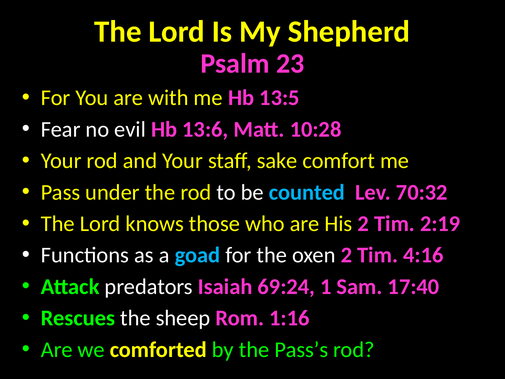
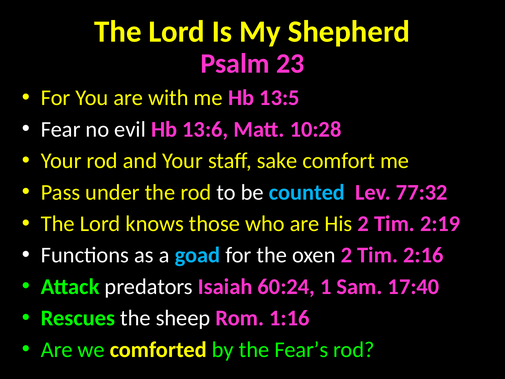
70:32: 70:32 -> 77:32
4:16: 4:16 -> 2:16
69:24: 69:24 -> 60:24
Pass’s: Pass’s -> Fear’s
